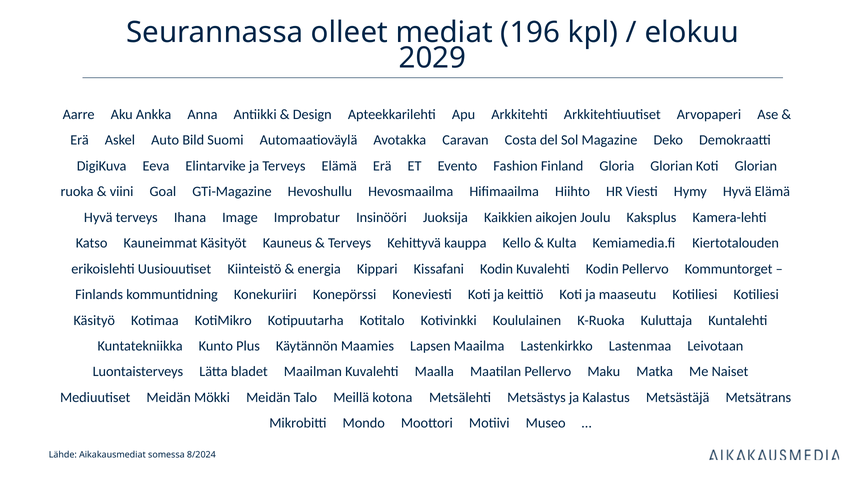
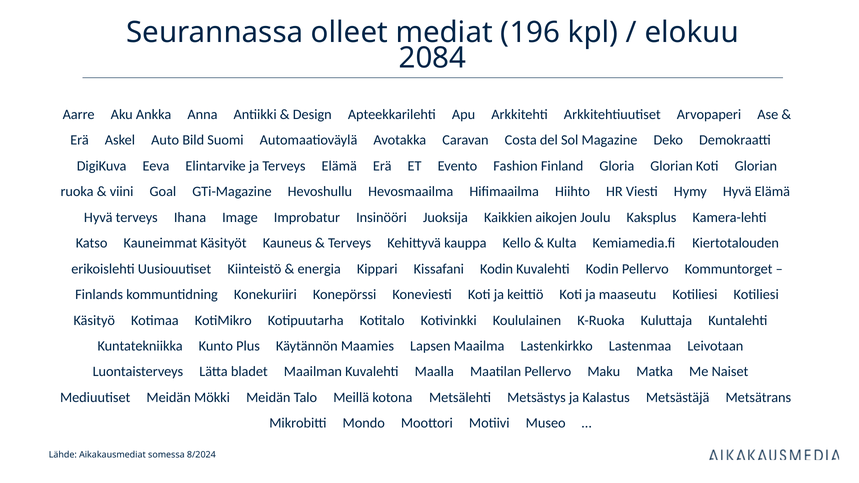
2029: 2029 -> 2084
